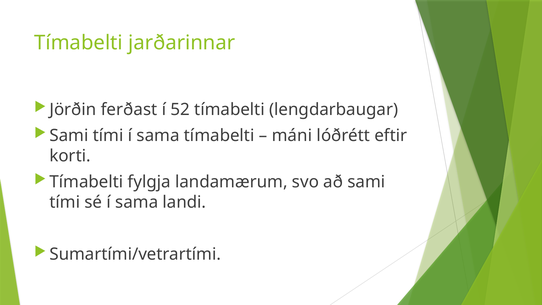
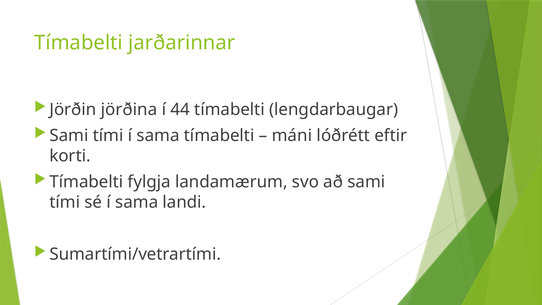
ferðast: ferðast -> jörðina
52: 52 -> 44
